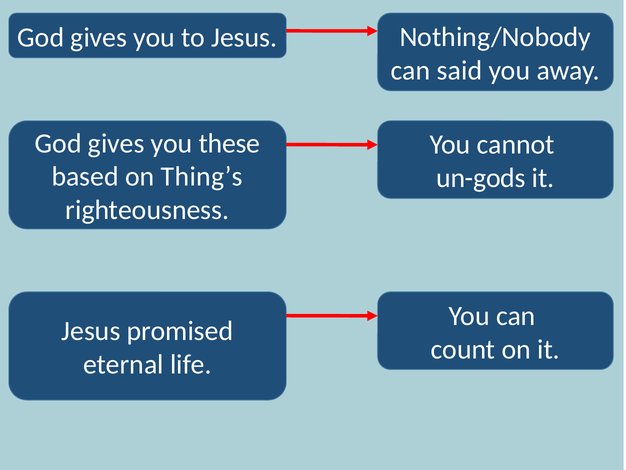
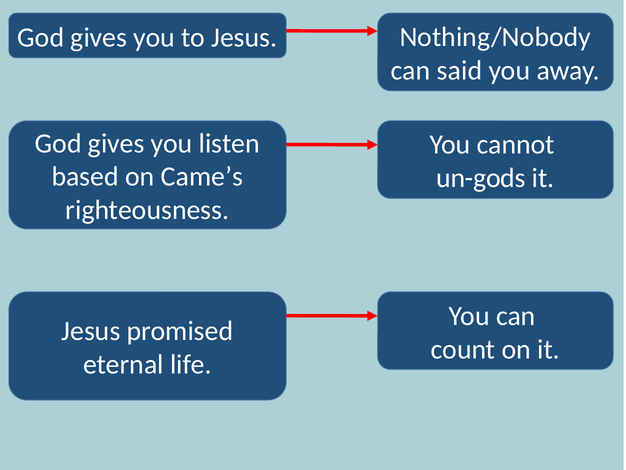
these: these -> listen
Thing’s: Thing’s -> Came’s
